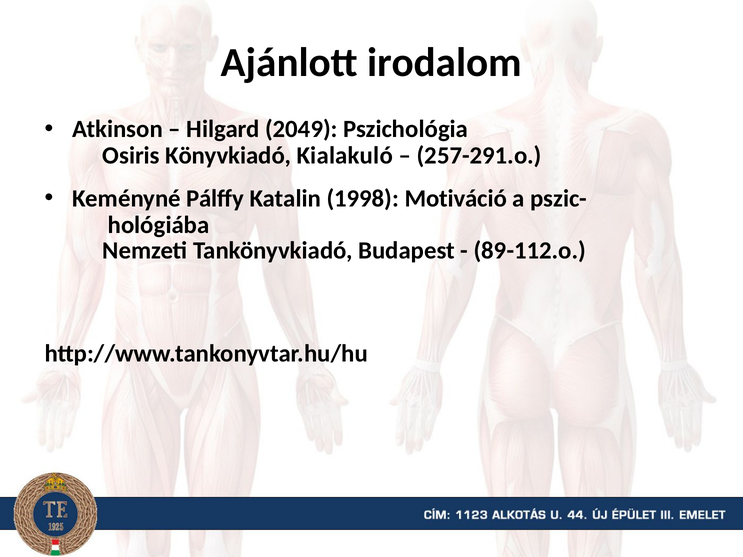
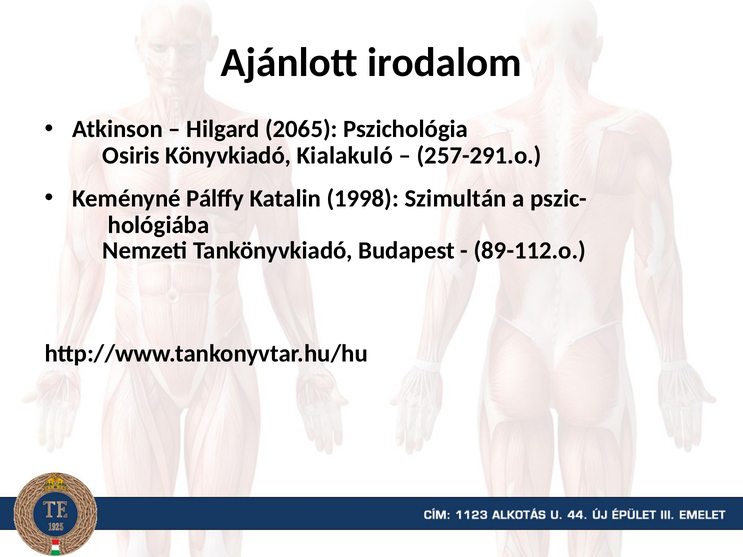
2049: 2049 -> 2065
Motiváció: Motiváció -> Szimultán
